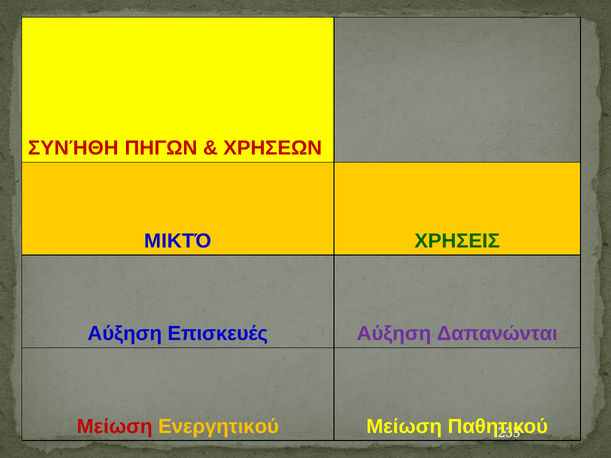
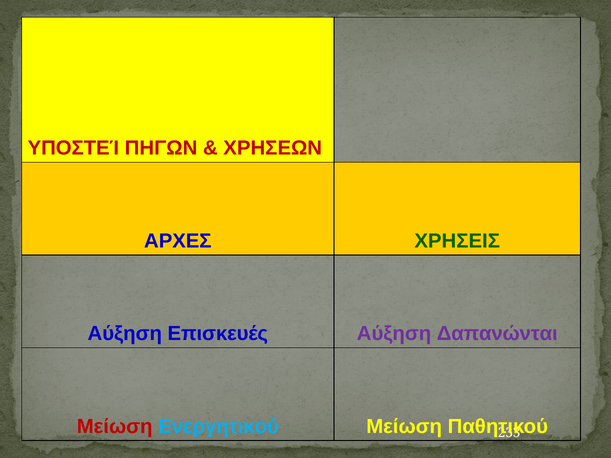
ΣΥΝΉΘΗ: ΣΥΝΉΘΗ -> ΥΠΟΣΤΕΊ
ΜΙΚΤΌ: ΜΙΚΤΌ -> ΑΡΧΕΣ
Ενεργητικού colour: yellow -> light blue
